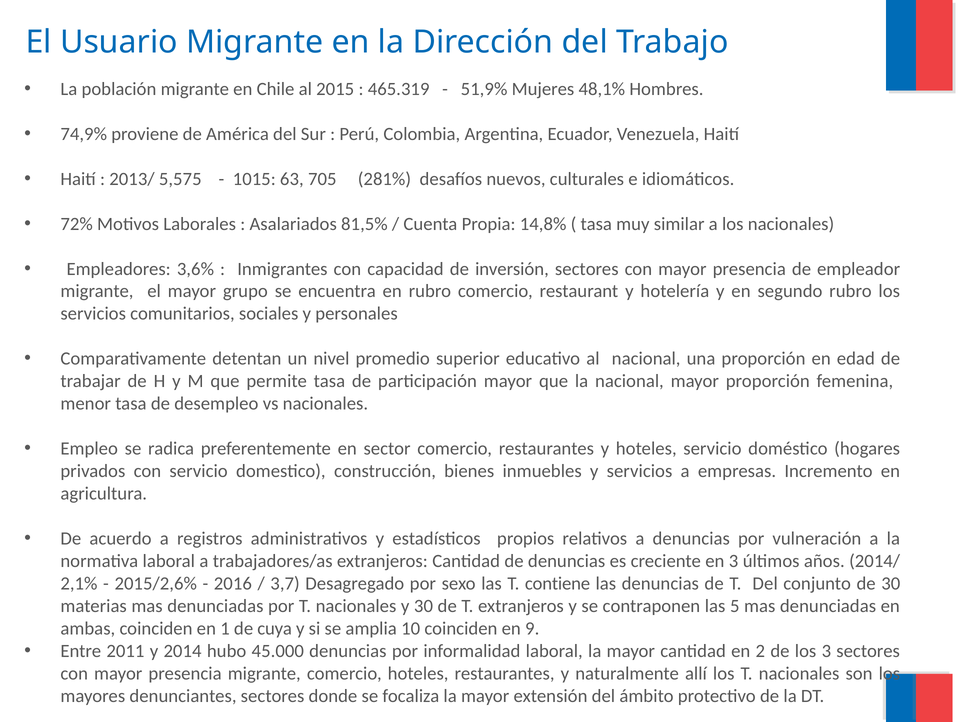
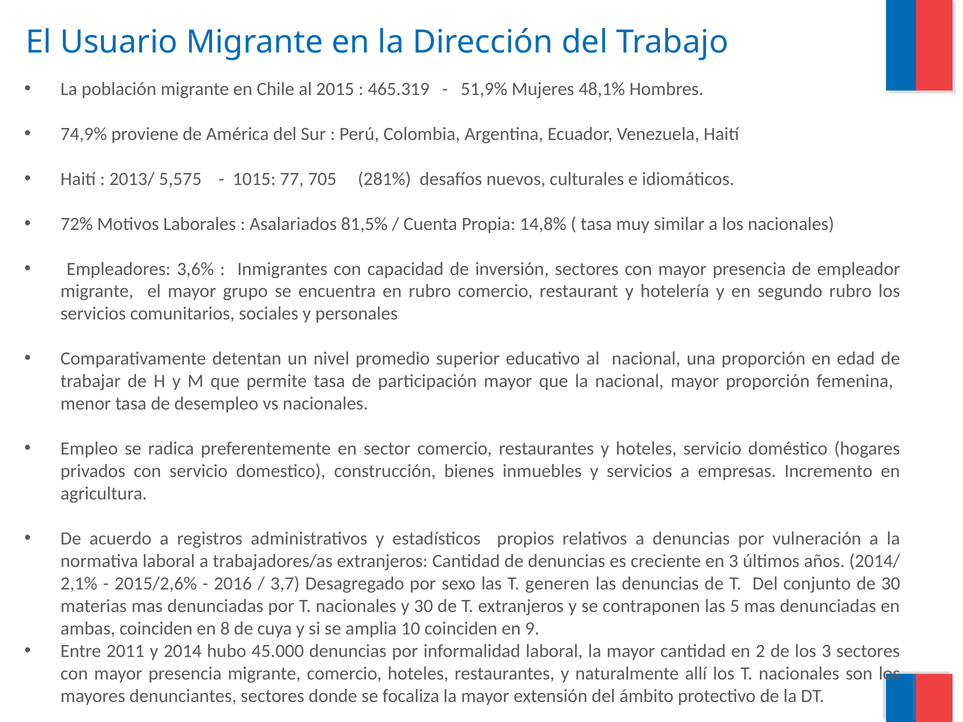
63: 63 -> 77
contiene: contiene -> generen
1: 1 -> 8
